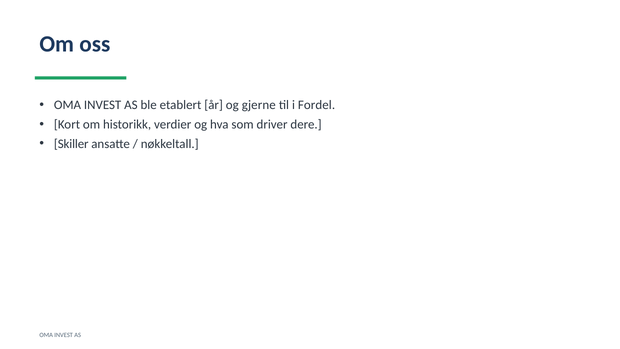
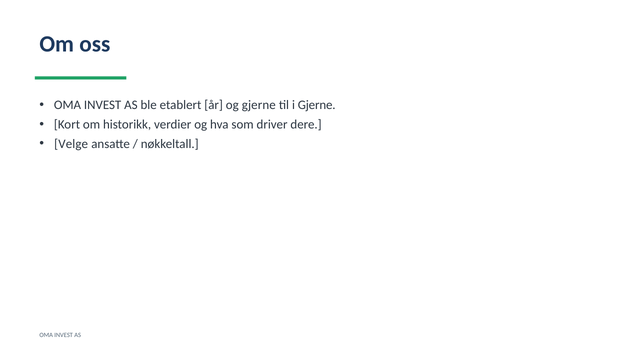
i Fordel: Fordel -> Gjerne
Skiller: Skiller -> Velge
